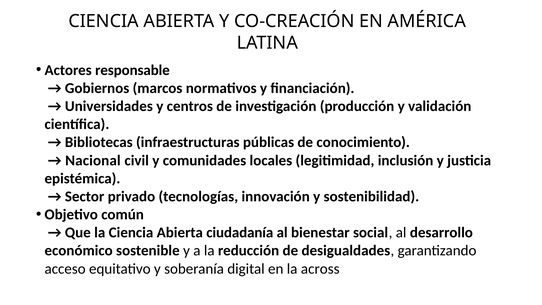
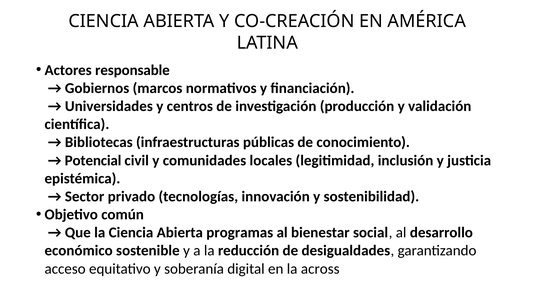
Nacional: Nacional -> Potencial
ciudadanía: ciudadanía -> programas
